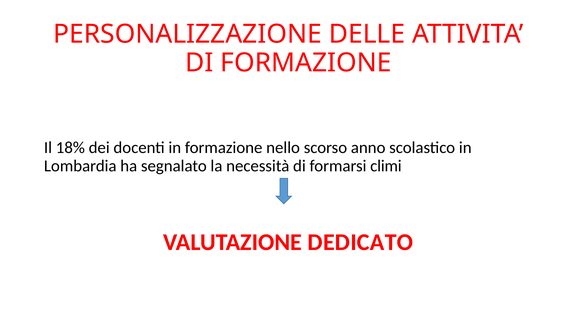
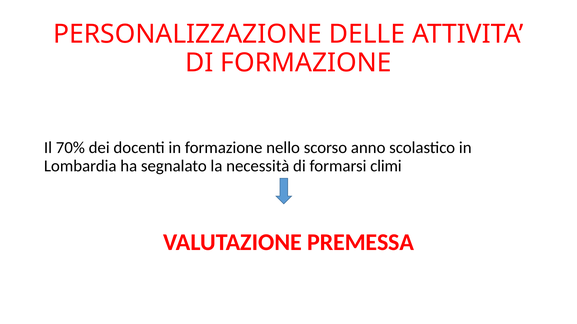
18%: 18% -> 70%
DEDICATO: DEDICATO -> PREMESSA
